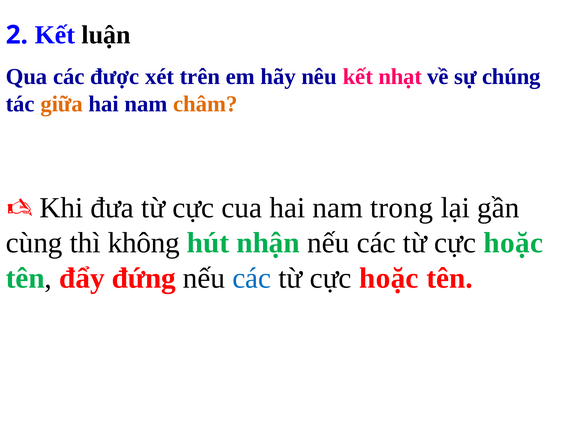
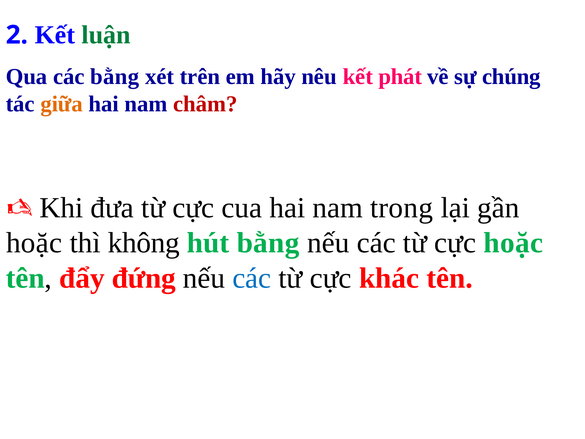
luận colour: black -> green
các được: được -> bằng
nhạt: nhạt -> phát
châm colour: orange -> red
cùng at (34, 243): cùng -> hoặc
hút nhận: nhận -> bằng
hoặc at (389, 278): hoặc -> khác
